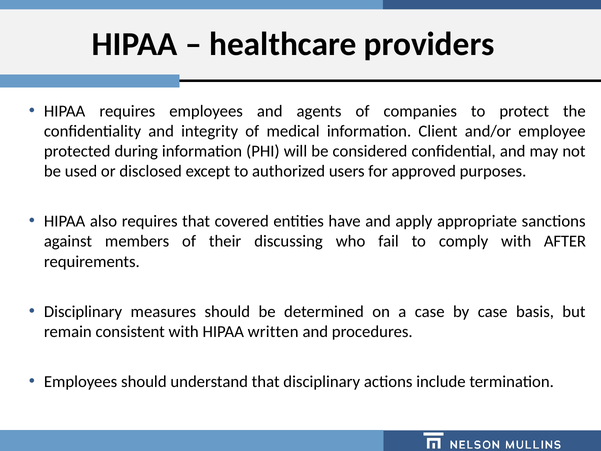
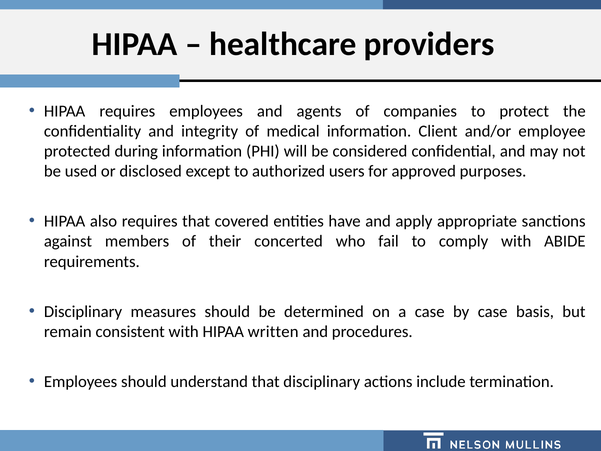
discussing: discussing -> concerted
AFTER: AFTER -> ABIDE
